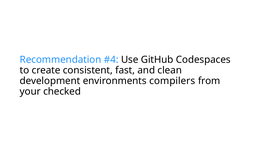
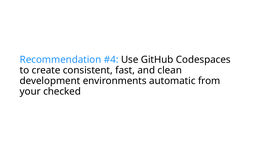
compilers: compilers -> automatic
